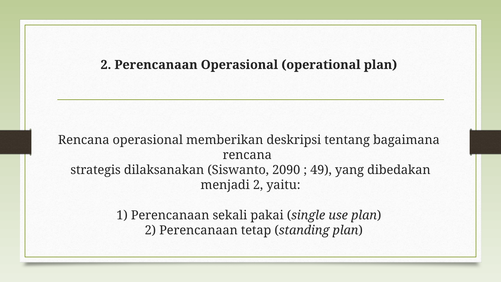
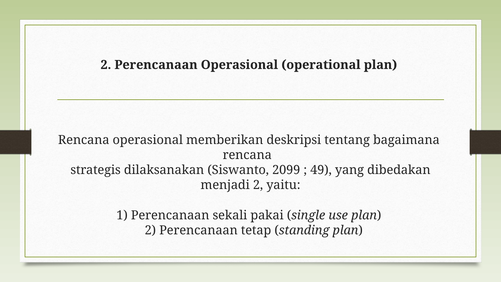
2090: 2090 -> 2099
